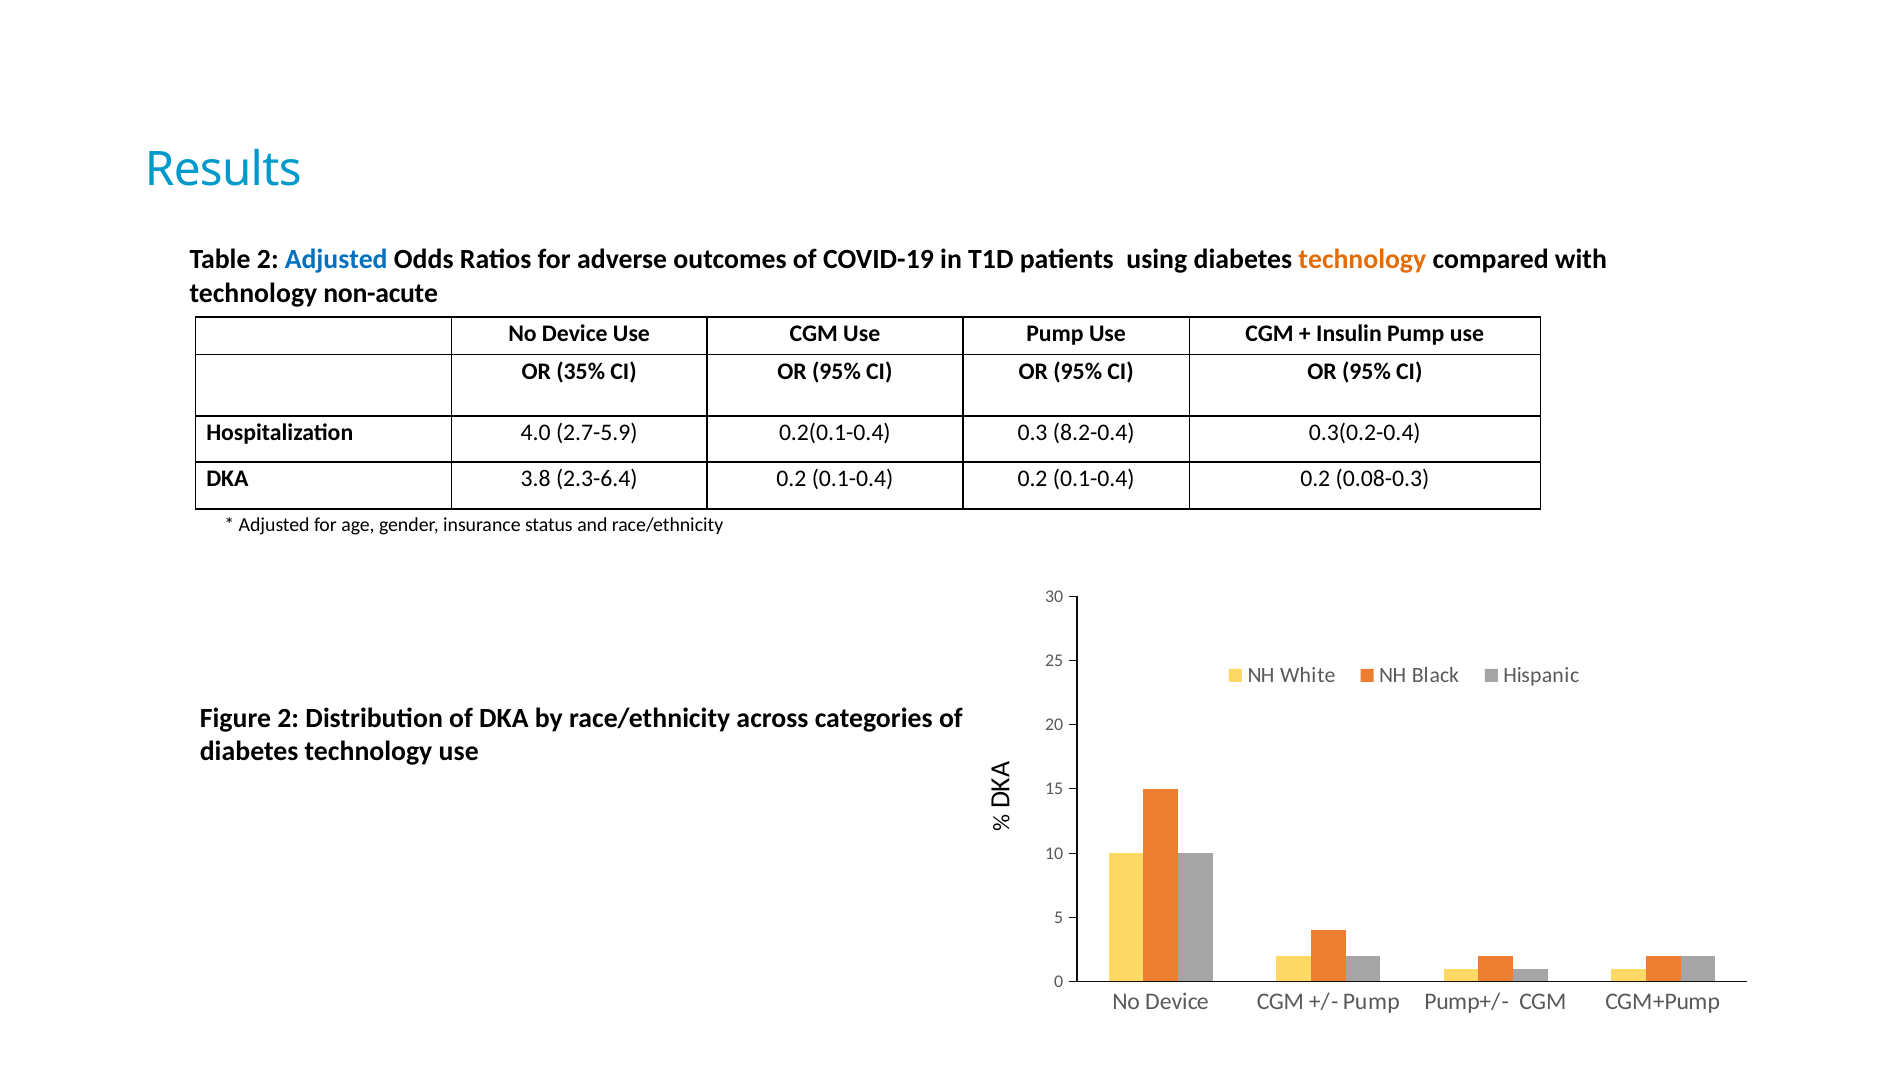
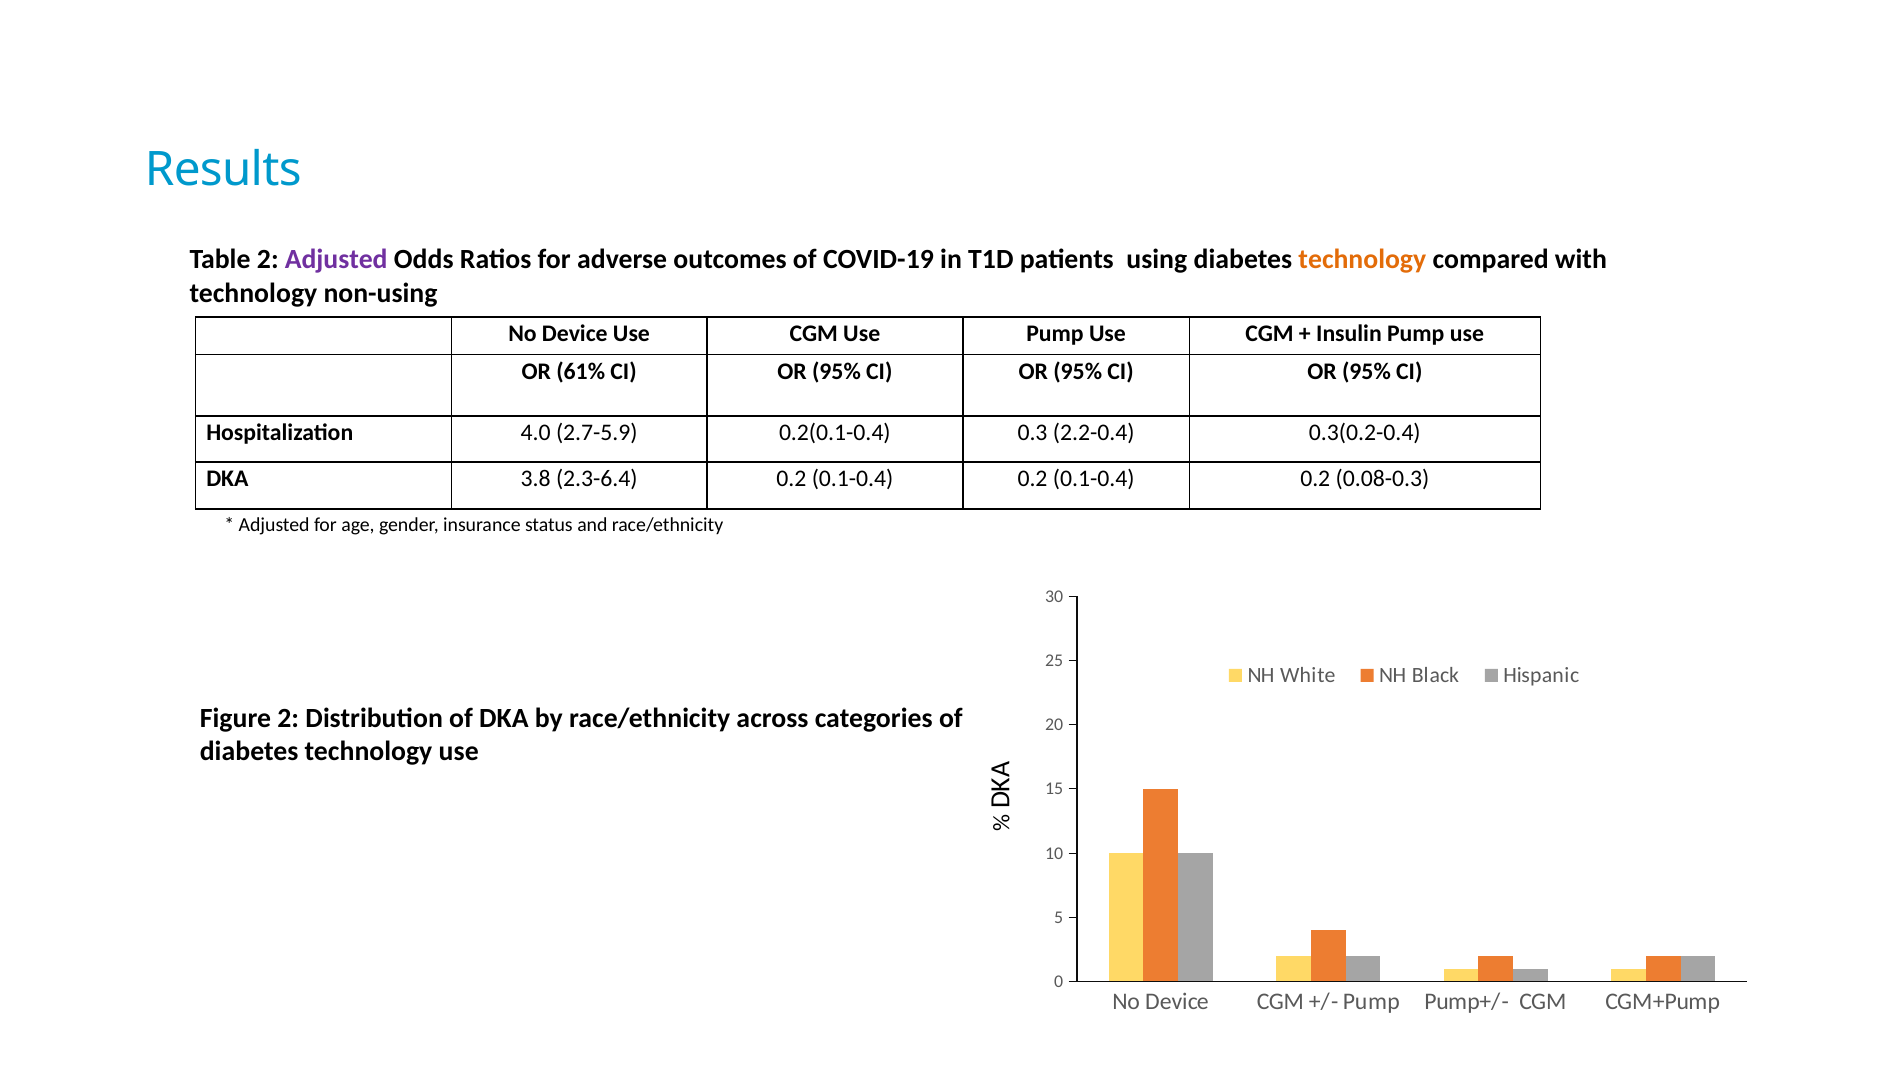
Adjusted at (336, 260) colour: blue -> purple
non-acute: non-acute -> non-using
35%: 35% -> 61%
8.2-0.4: 8.2-0.4 -> 2.2-0.4
